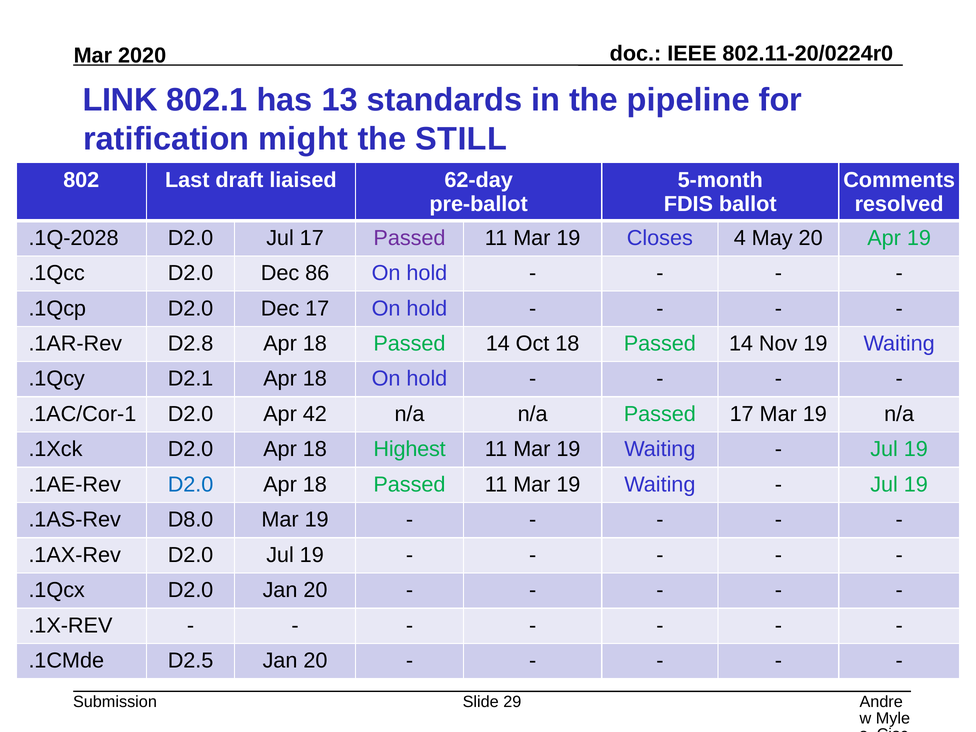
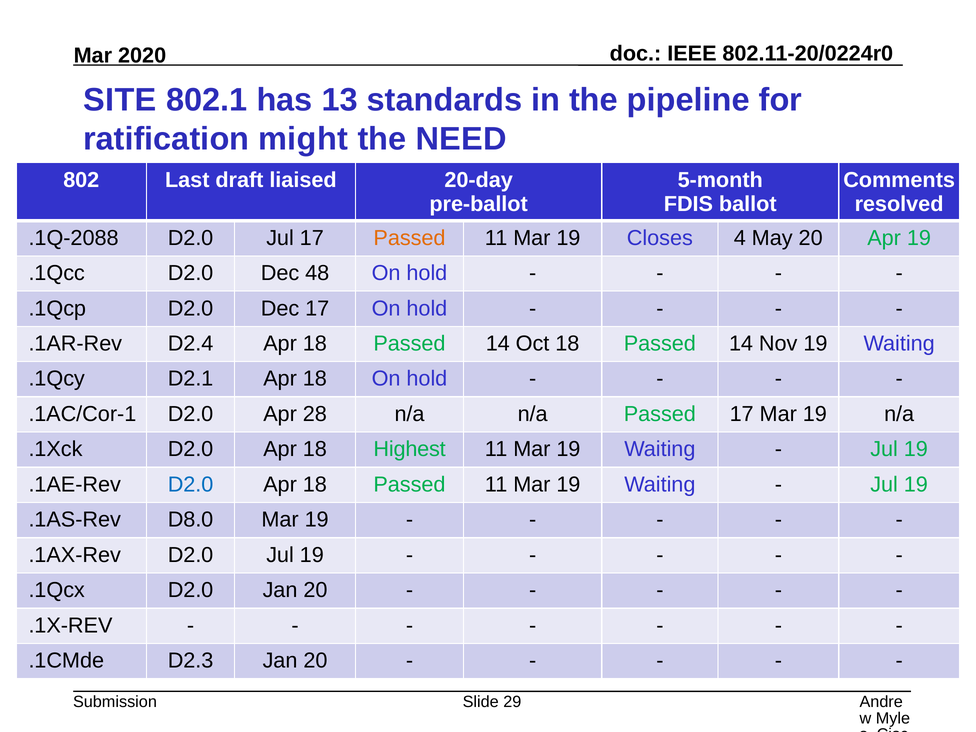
LINK: LINK -> SITE
STILL: STILL -> NEED
62-day: 62-day -> 20-day
.1Q-2028: .1Q-2028 -> .1Q-2088
Passed at (410, 238) colour: purple -> orange
86: 86 -> 48
D2.8: D2.8 -> D2.4
42: 42 -> 28
D2.5: D2.5 -> D2.3
